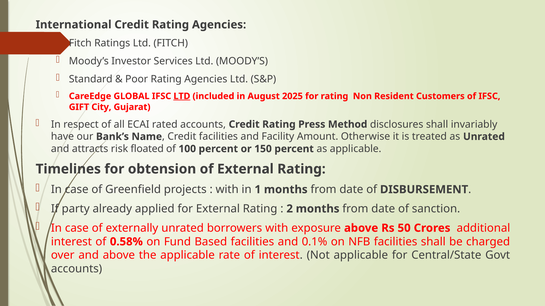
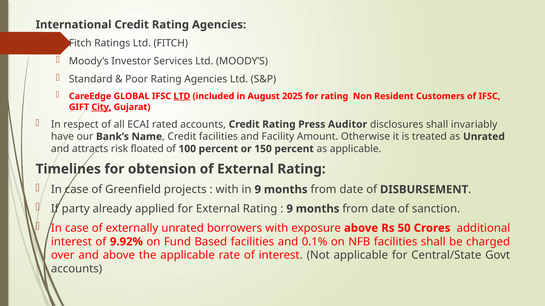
City underline: none -> present
Method: Method -> Auditor
in 1: 1 -> 9
2 at (290, 209): 2 -> 9
0.58%: 0.58% -> 9.92%
